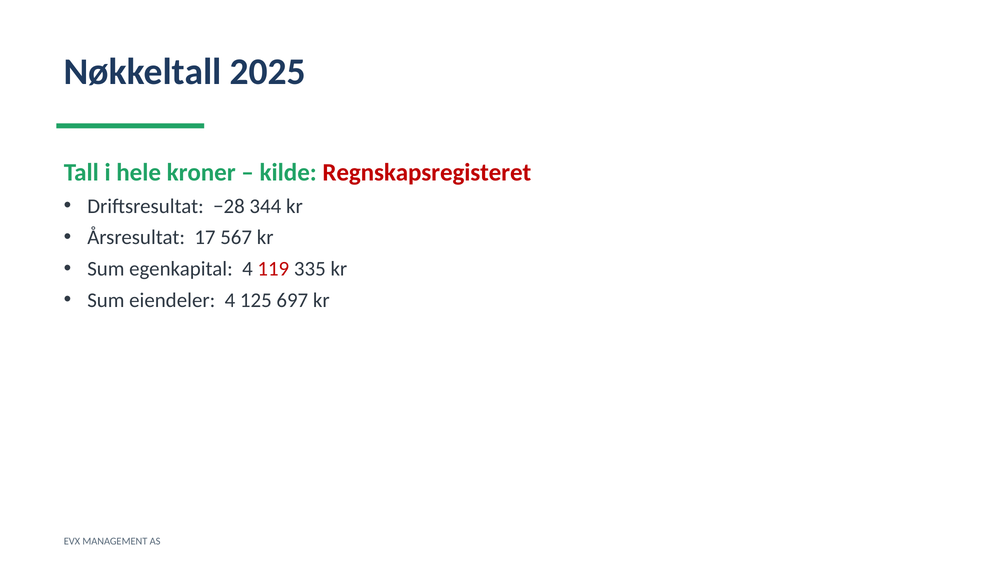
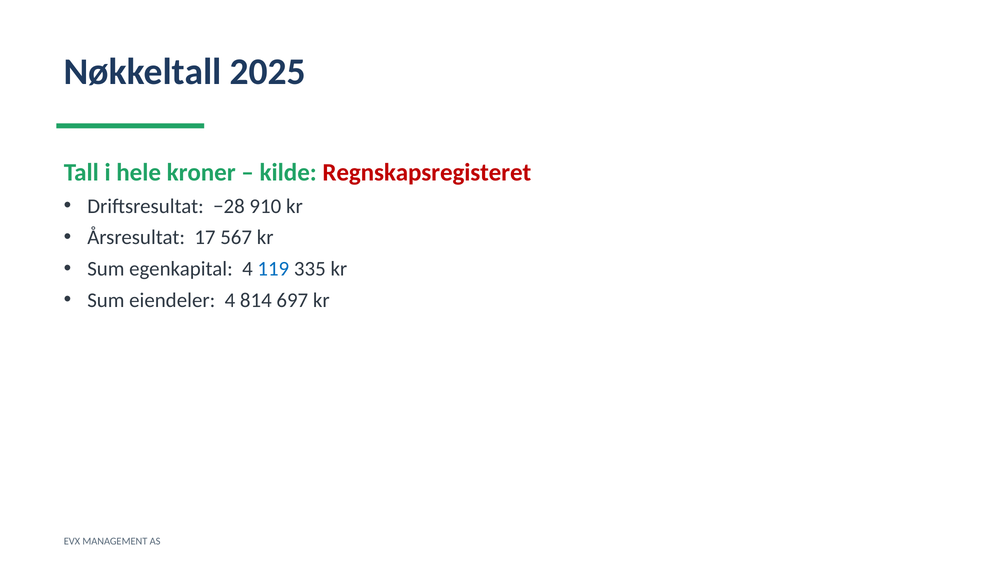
344: 344 -> 910
119 colour: red -> blue
125: 125 -> 814
